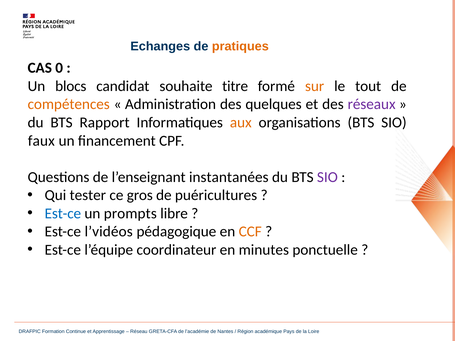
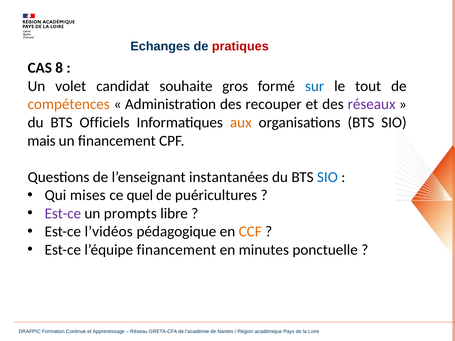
pratiques colour: orange -> red
0: 0 -> 8
blocs: blocs -> volet
titre: titre -> gros
sur colour: orange -> blue
quelques: quelques -> recouper
Rapport: Rapport -> Officiels
faux: faux -> mais
SIO at (327, 177) colour: purple -> blue
tester: tester -> mises
gros: gros -> quel
Est-ce at (63, 214) colour: blue -> purple
l’équipe coordinateur: coordinateur -> financement
